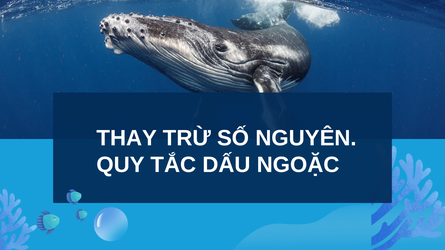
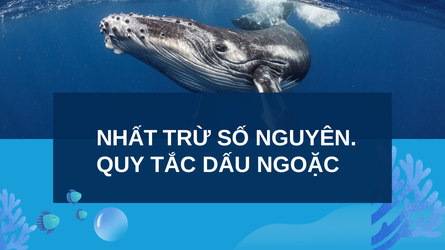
THAY: THAY -> NHẤT
